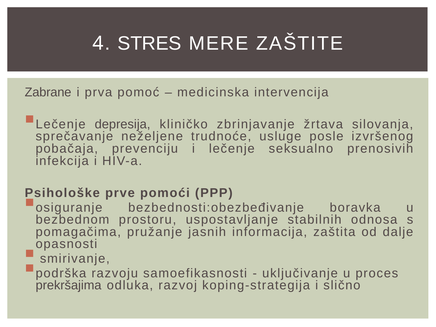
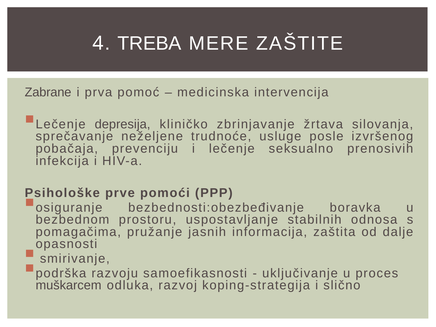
STRES: STRES -> TREBA
prekršajima: prekršajima -> muškarcem
